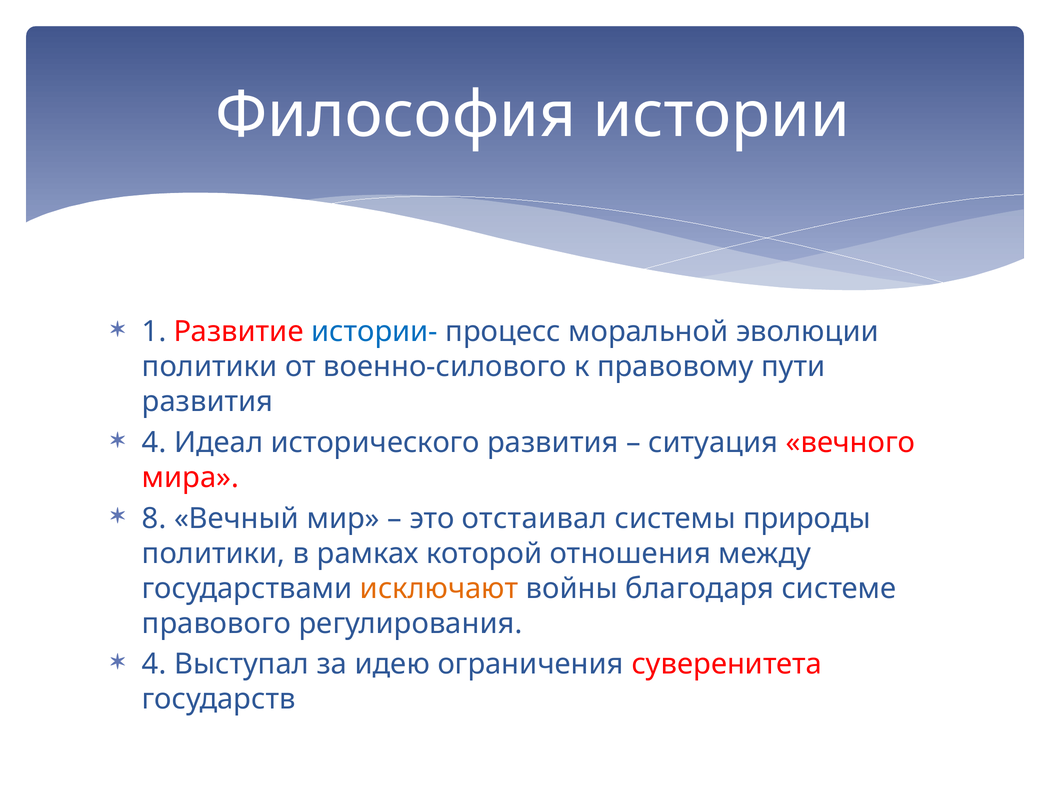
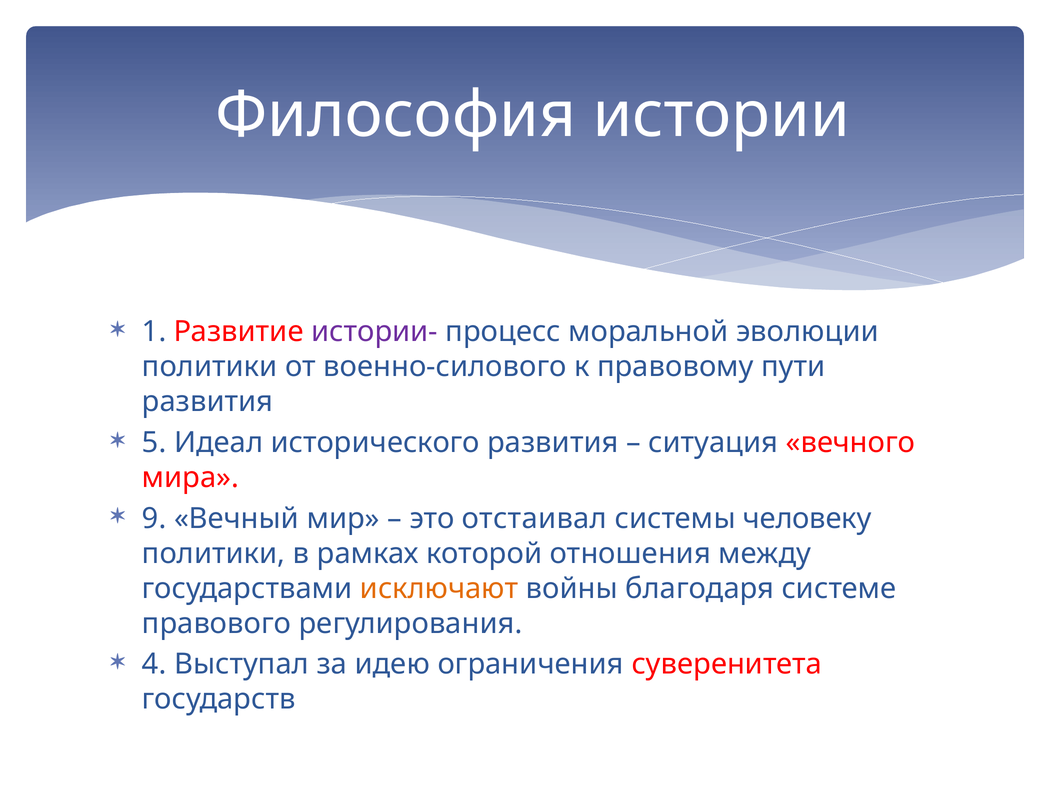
истории- colour: blue -> purple
4 at (154, 442): 4 -> 5
8: 8 -> 9
природы: природы -> человеку
